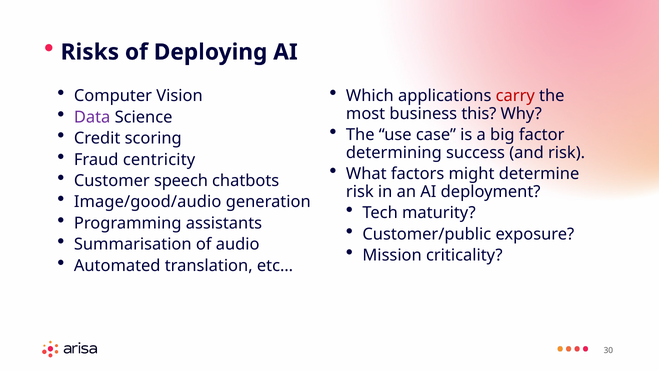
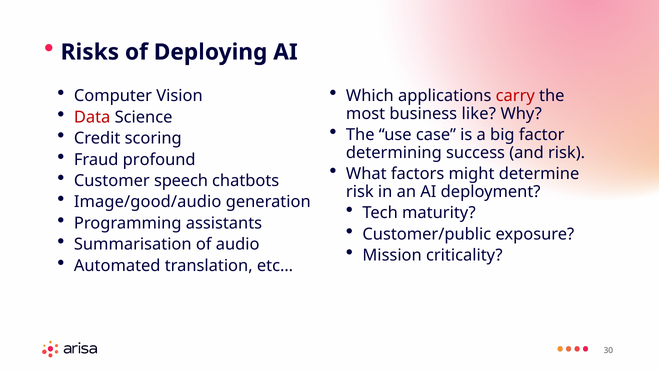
Data colour: purple -> red
this: this -> like
centricity: centricity -> profound
